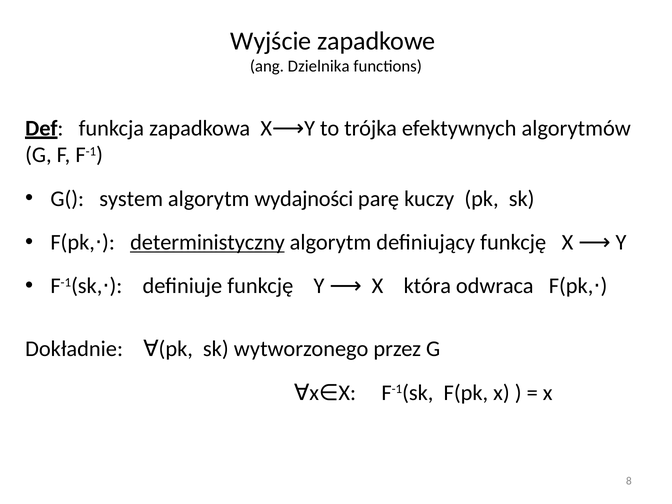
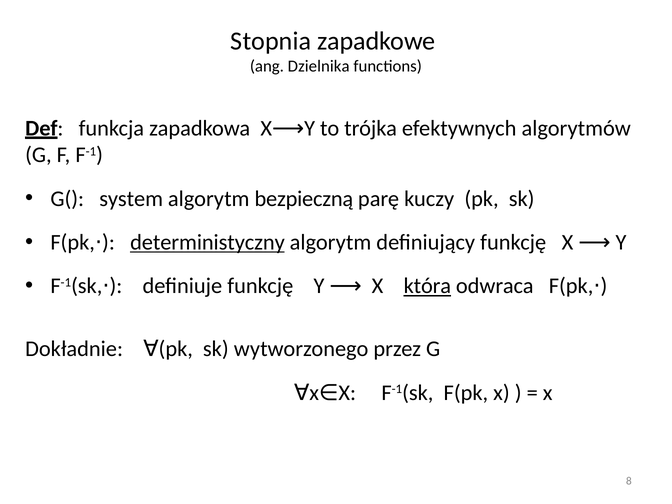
Wyjście: Wyjście -> Stopnia
wydajności: wydajności -> bezpieczną
która underline: none -> present
